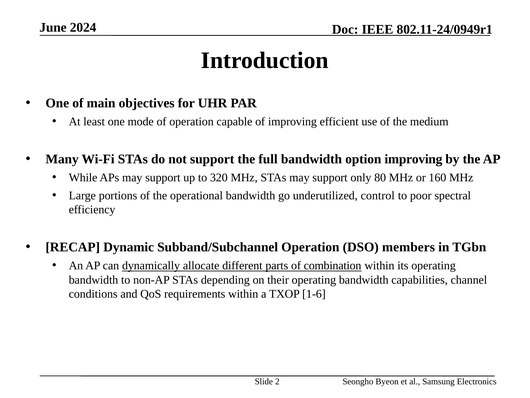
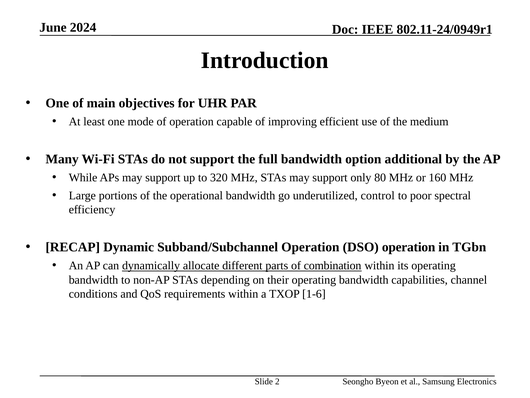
option improving: improving -> additional
DSO members: members -> operation
